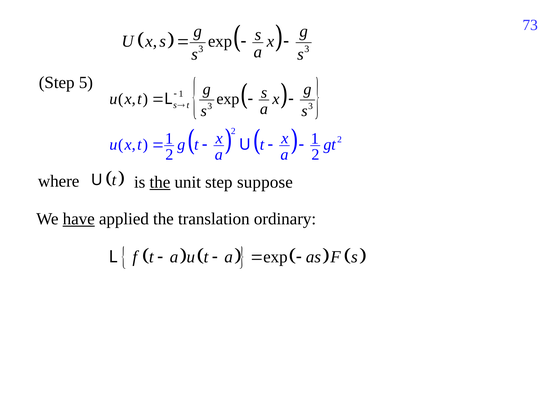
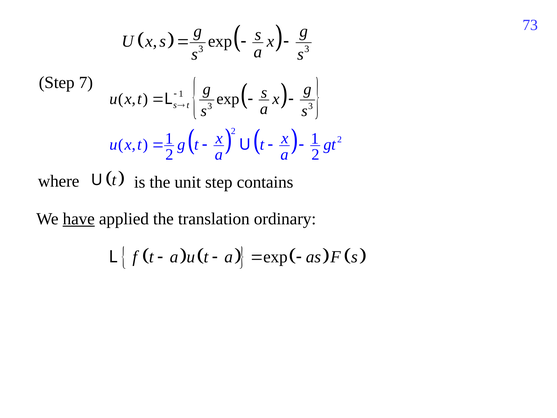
5: 5 -> 7
the at (160, 182) underline: present -> none
suppose: suppose -> contains
